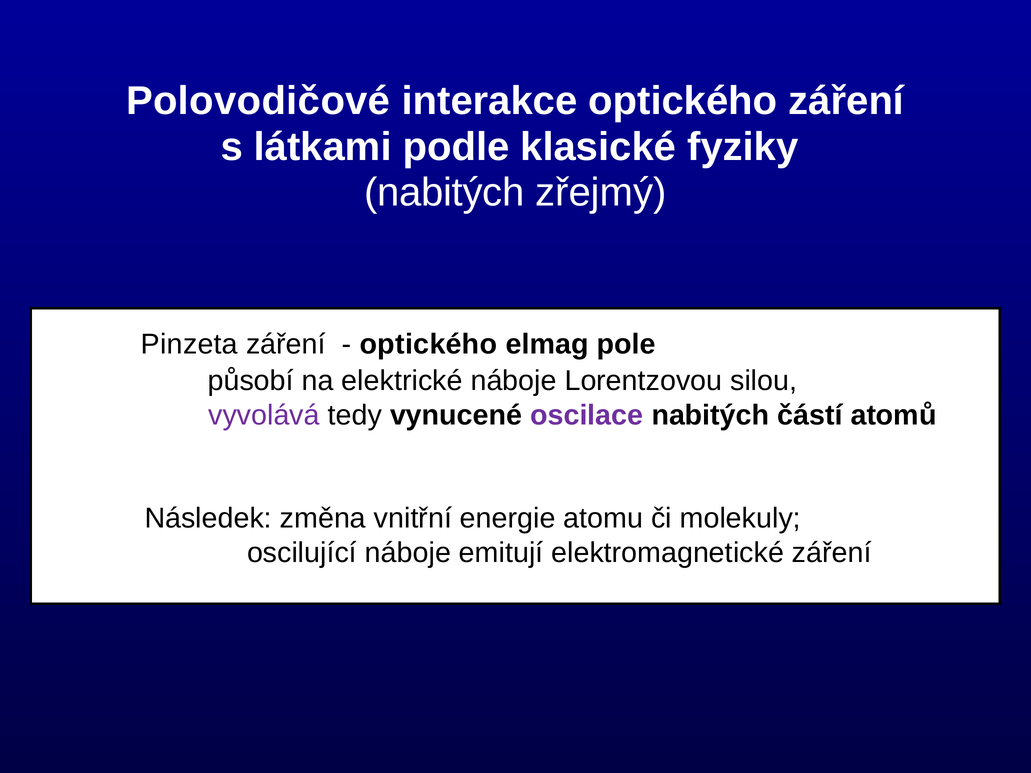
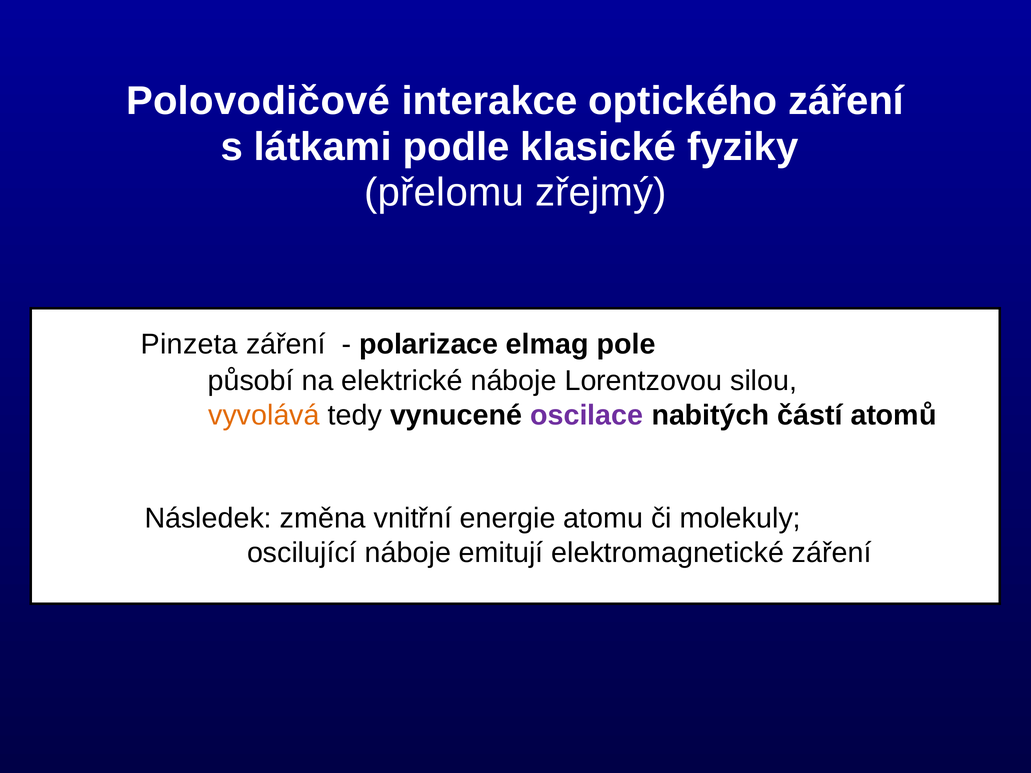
nabitých at (444, 193): nabitých -> přelomu
optického at (428, 344): optického -> polarizace
vyvolává colour: purple -> orange
